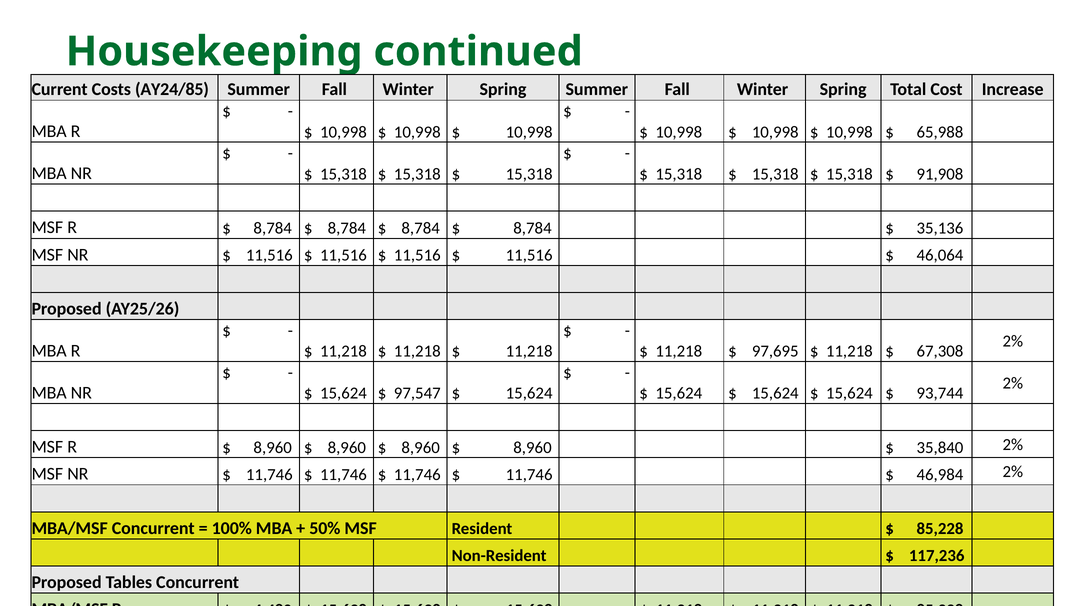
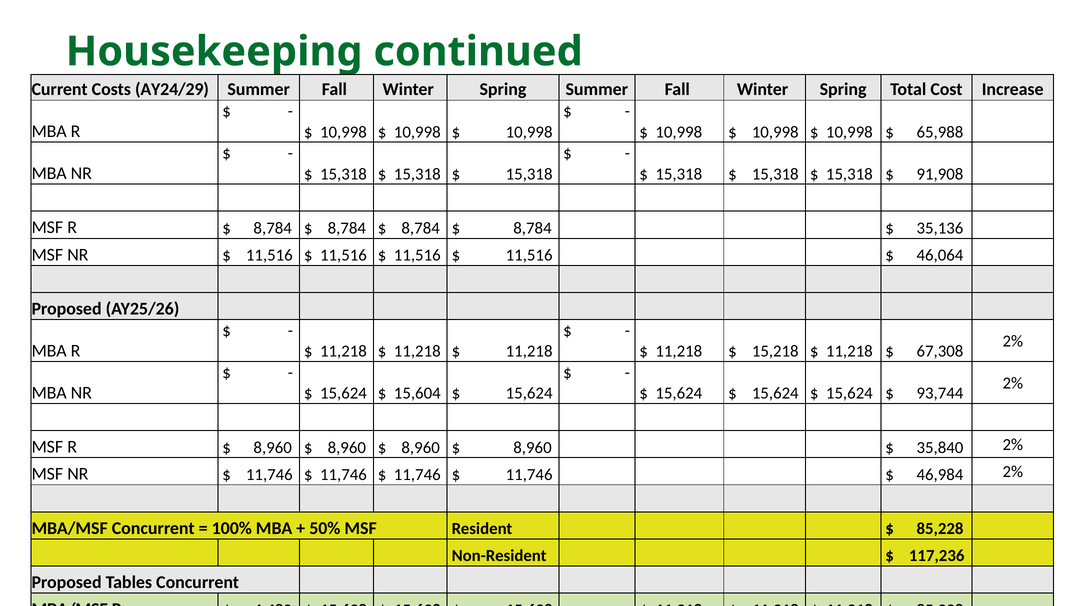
AY24/85: AY24/85 -> AY24/29
97,695: 97,695 -> 15,218
97,547: 97,547 -> 15,604
